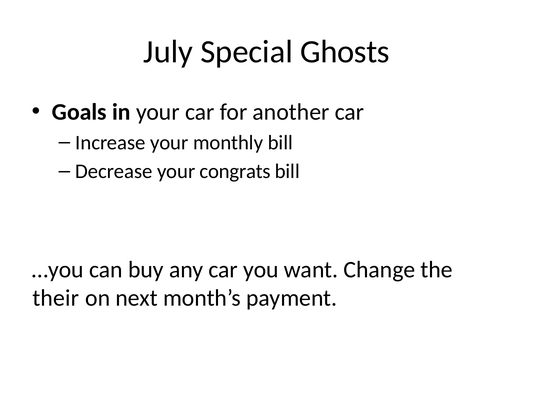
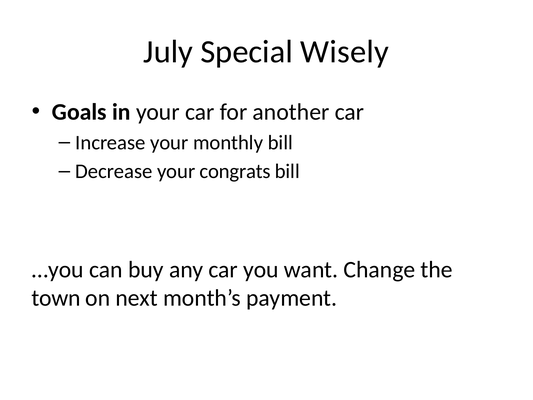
Ghosts: Ghosts -> Wisely
their: their -> town
